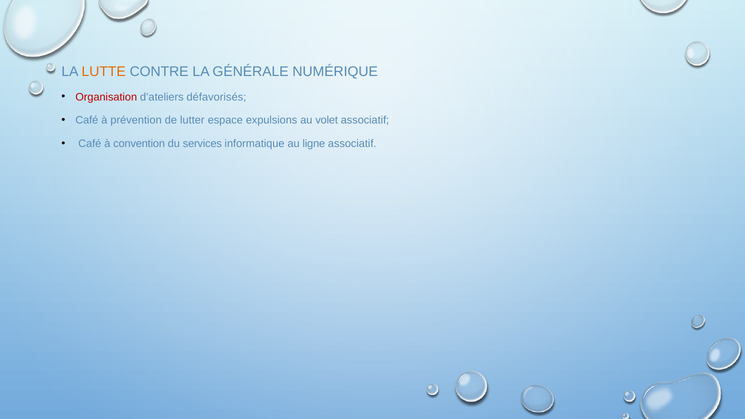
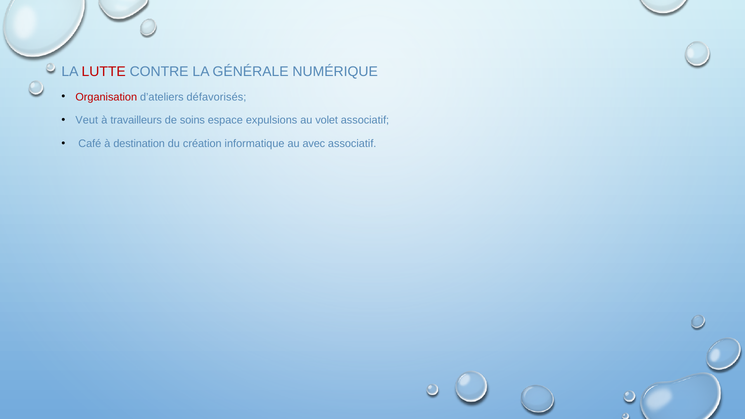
LUTTE colour: orange -> red
Café at (87, 120): Café -> Veut
prévention: prévention -> travailleurs
lutter: lutter -> soins
convention: convention -> destination
services: services -> création
ligne: ligne -> avec
